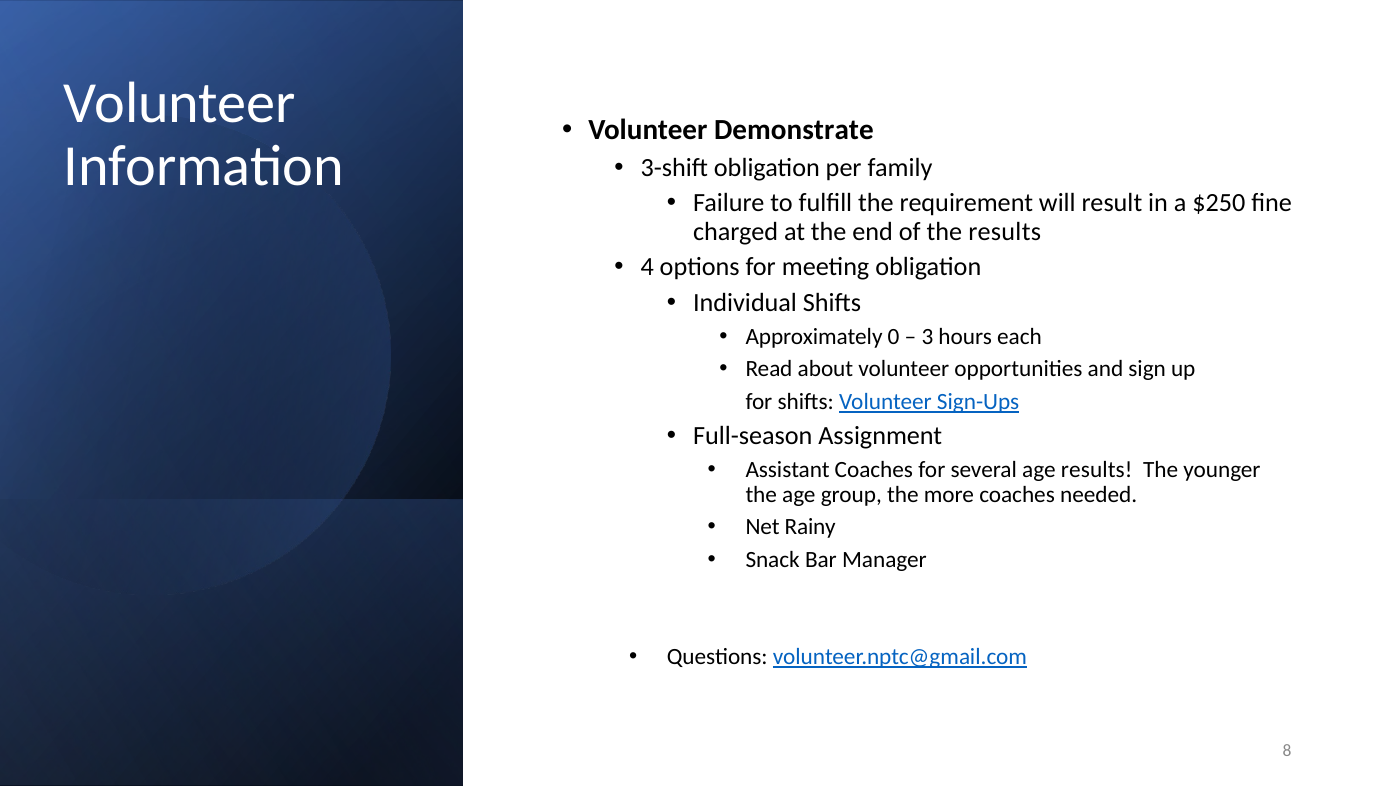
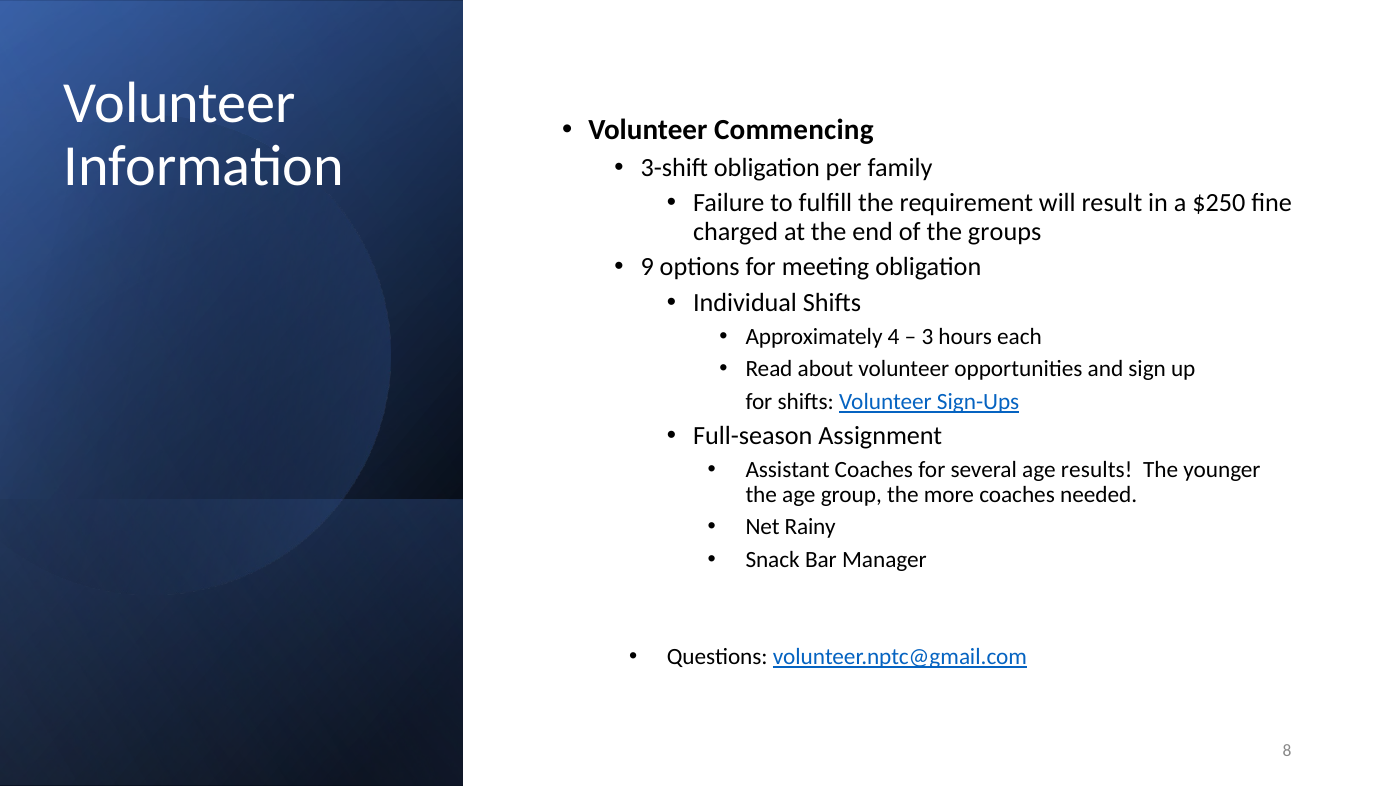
Demonstrate: Demonstrate -> Commencing
the results: results -> groups
4: 4 -> 9
0: 0 -> 4
